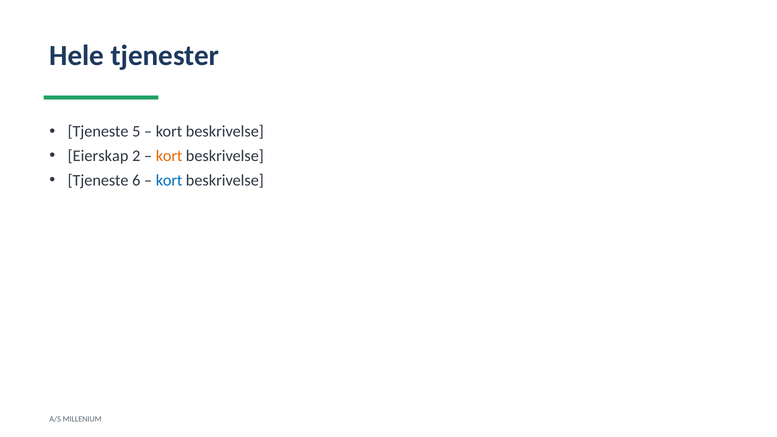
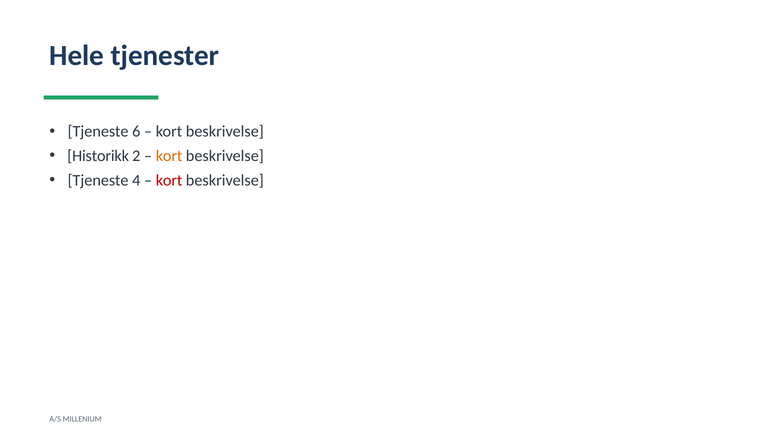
5: 5 -> 6
Eierskap: Eierskap -> Historikk
6: 6 -> 4
kort at (169, 180) colour: blue -> red
